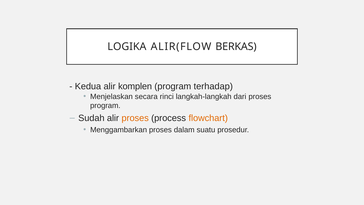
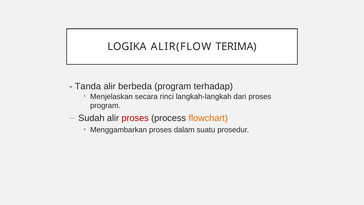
BERKAS: BERKAS -> TERIMA
Kedua: Kedua -> Tanda
komplen: komplen -> berbeda
proses at (135, 118) colour: orange -> red
